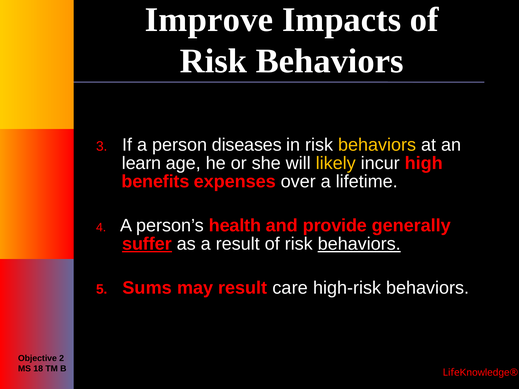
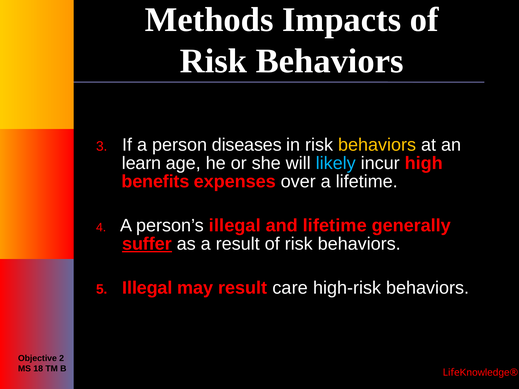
Improve: Improve -> Methods
likely colour: yellow -> light blue
person’s health: health -> illegal
and provide: provide -> lifetime
behaviors at (359, 244) underline: present -> none
5 Sums: Sums -> Illegal
